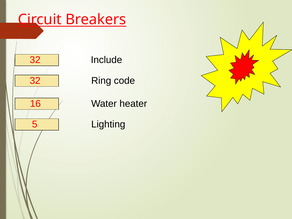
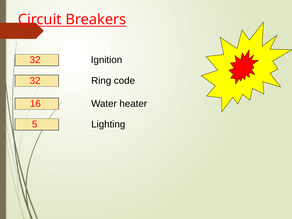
Include: Include -> Ignition
